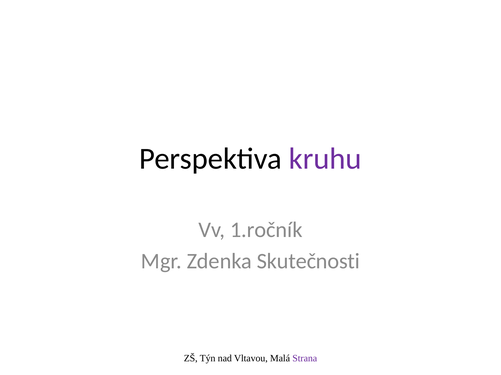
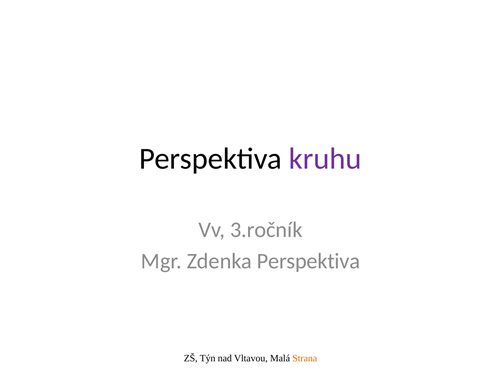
1.ročník: 1.ročník -> 3.ročník
Zdenka Skutečnosti: Skutečnosti -> Perspektiva
Strana colour: purple -> orange
